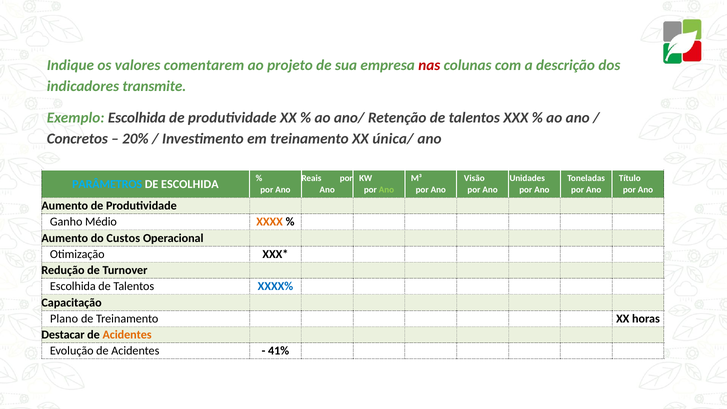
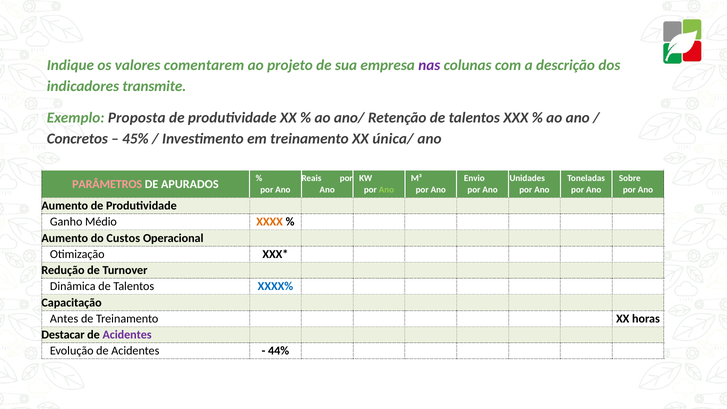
nas colour: red -> purple
Exemplo Escolhida: Escolhida -> Proposta
20%: 20% -> 45%
Visão: Visão -> Envio
Título: Título -> Sobre
PARÂMETROS colour: light blue -> pink
DE ESCOLHIDA: ESCOLHIDA -> APURADOS
Escolhida at (73, 286): Escolhida -> Dinâmica
Plano: Plano -> Antes
Acidentes at (127, 335) colour: orange -> purple
41%: 41% -> 44%
